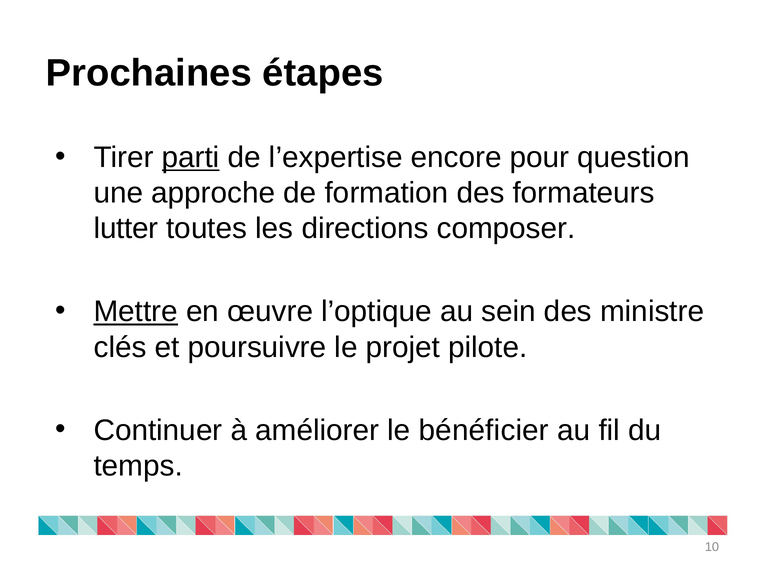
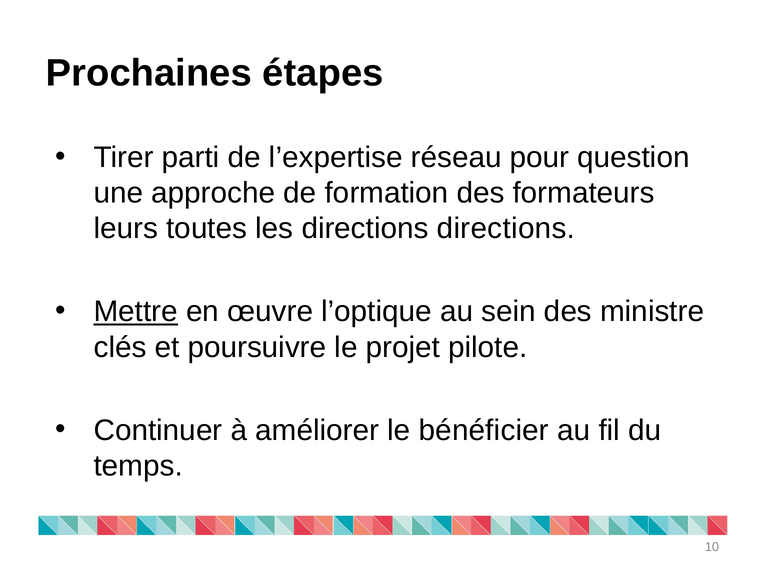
parti underline: present -> none
encore: encore -> réseau
lutter: lutter -> leurs
directions composer: composer -> directions
